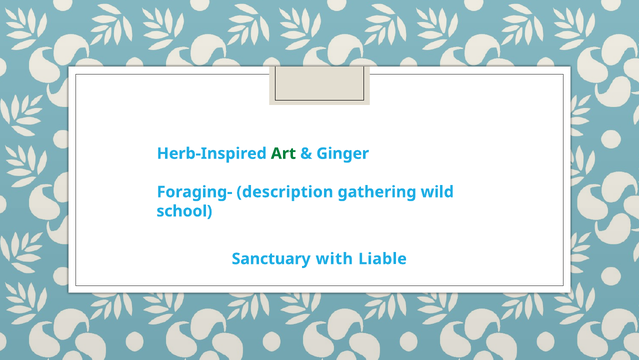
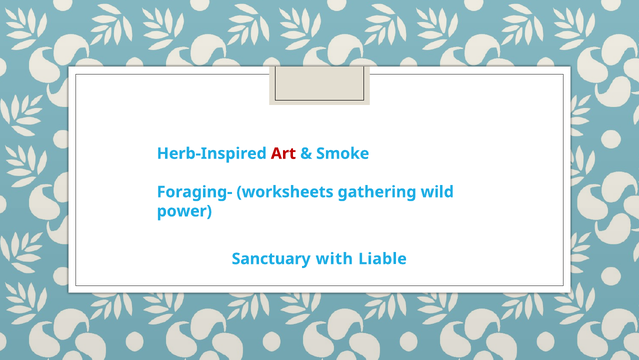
Art colour: green -> red
Ginger: Ginger -> Smoke
description: description -> worksheets
school: school -> power
